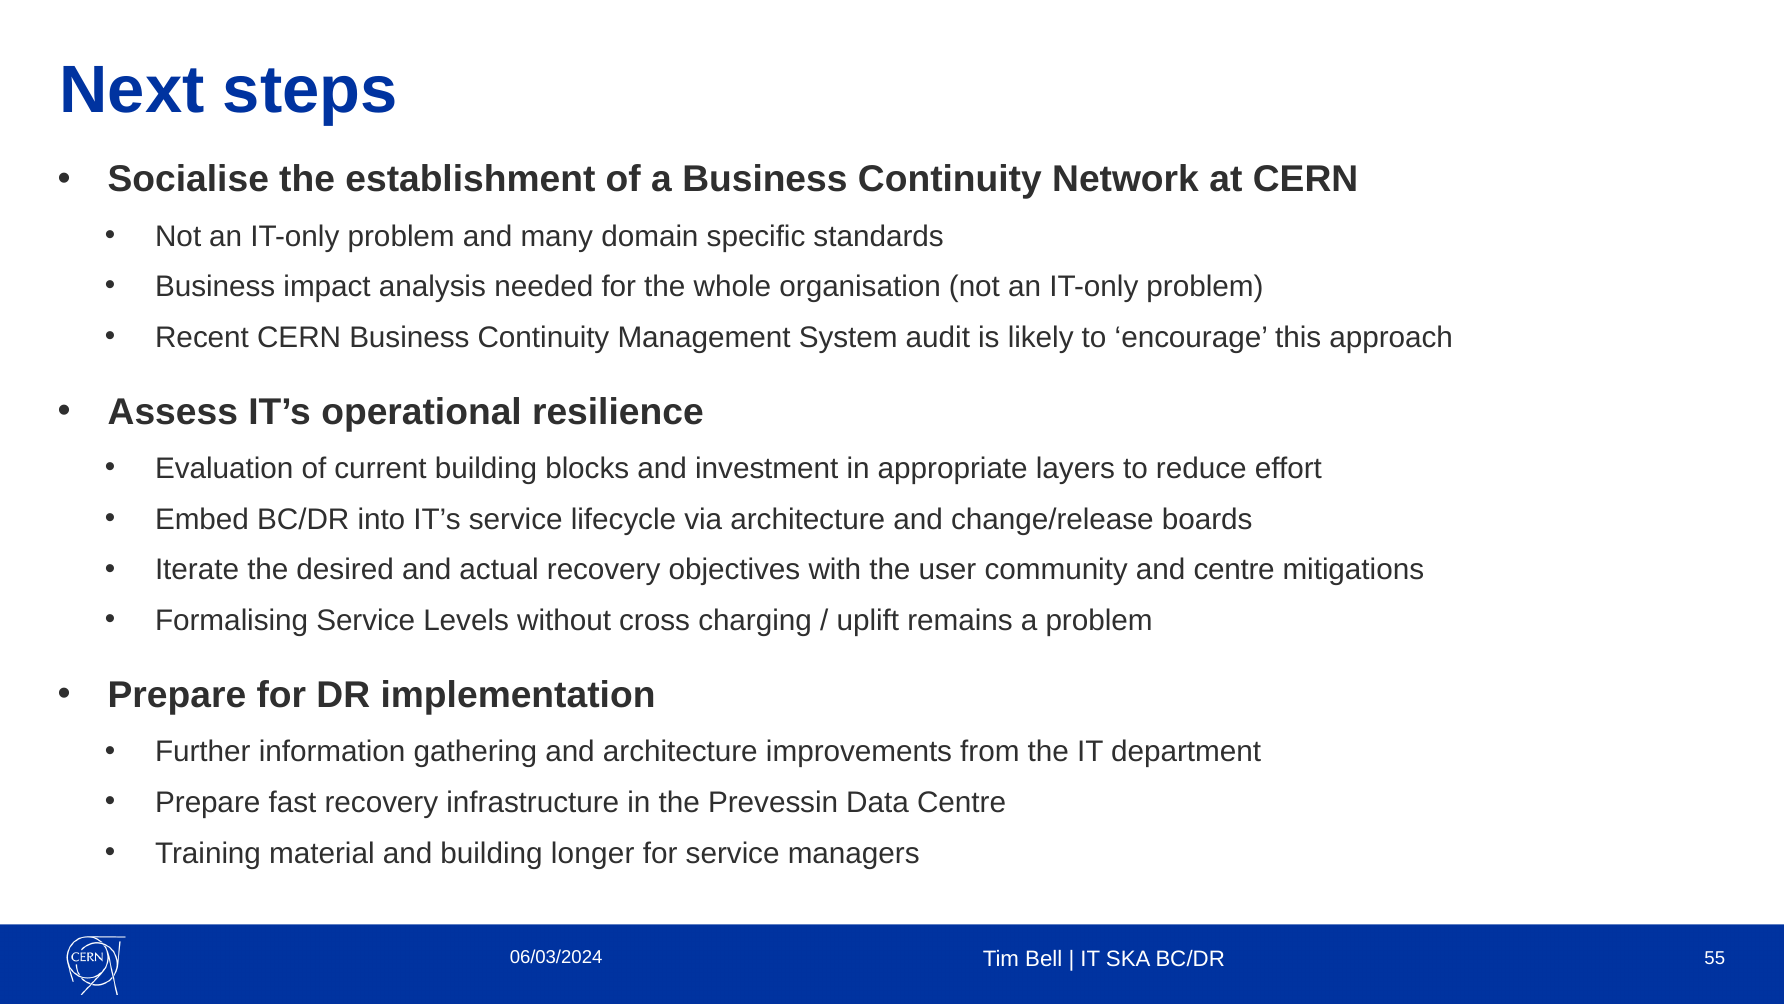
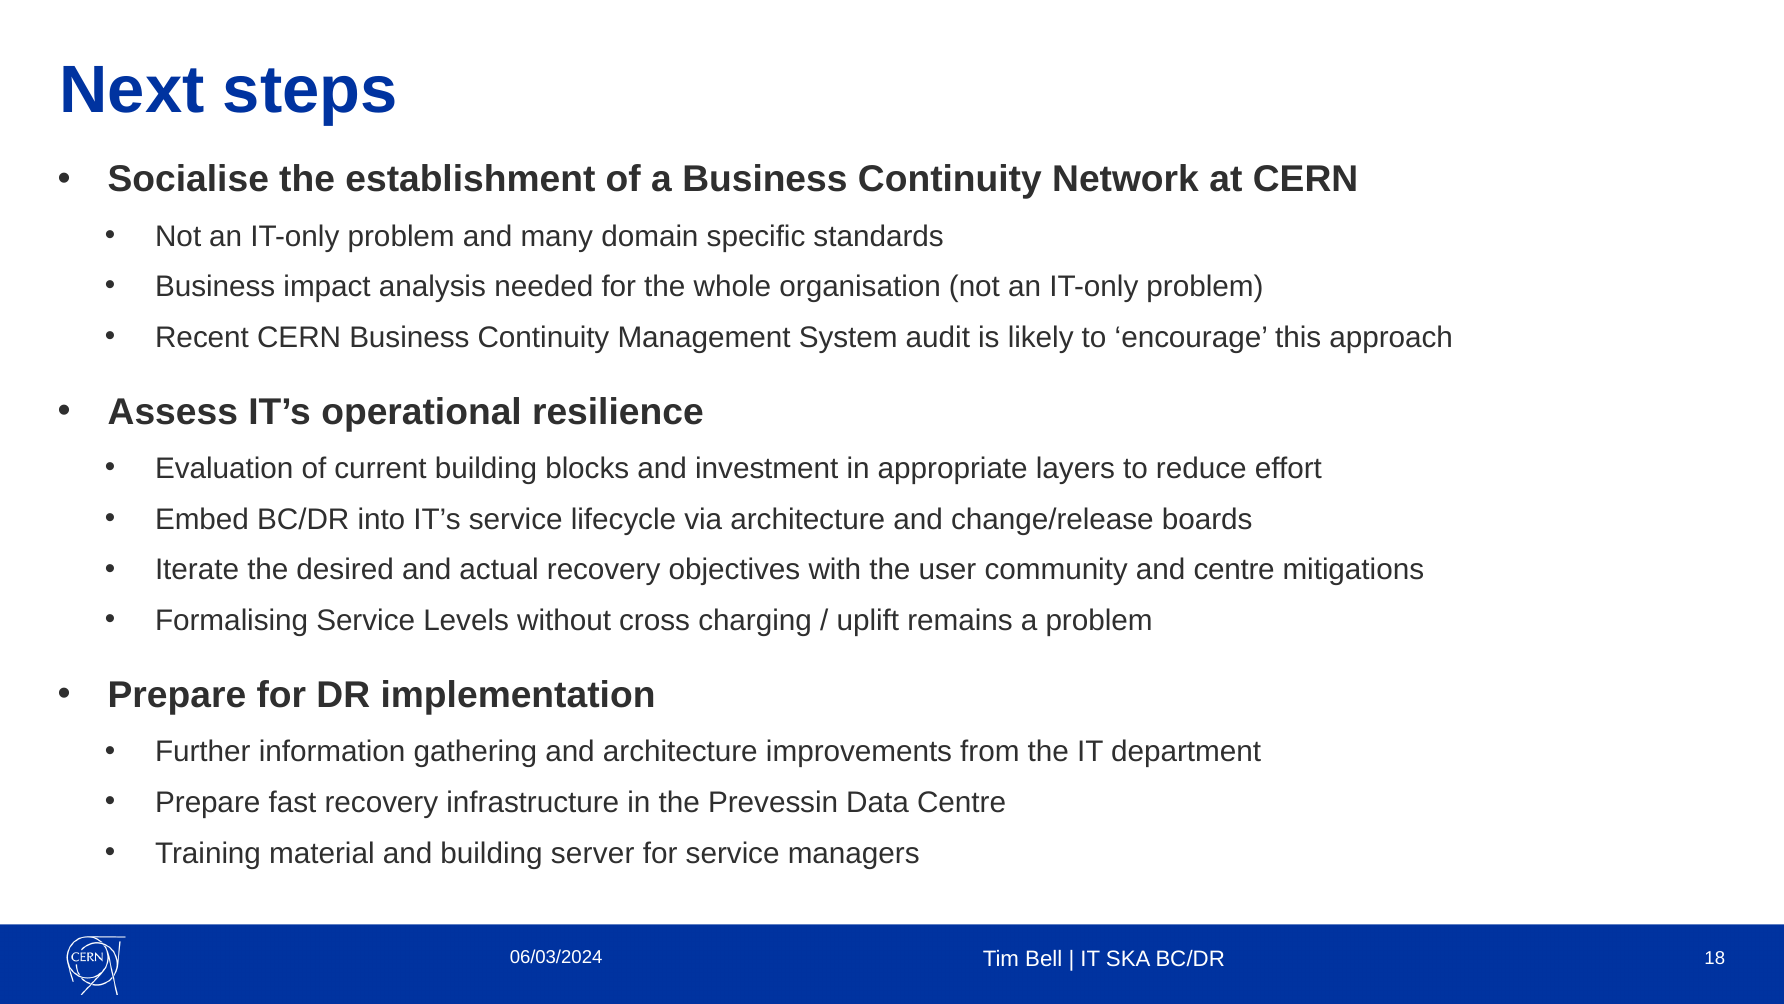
longer: longer -> server
55: 55 -> 18
